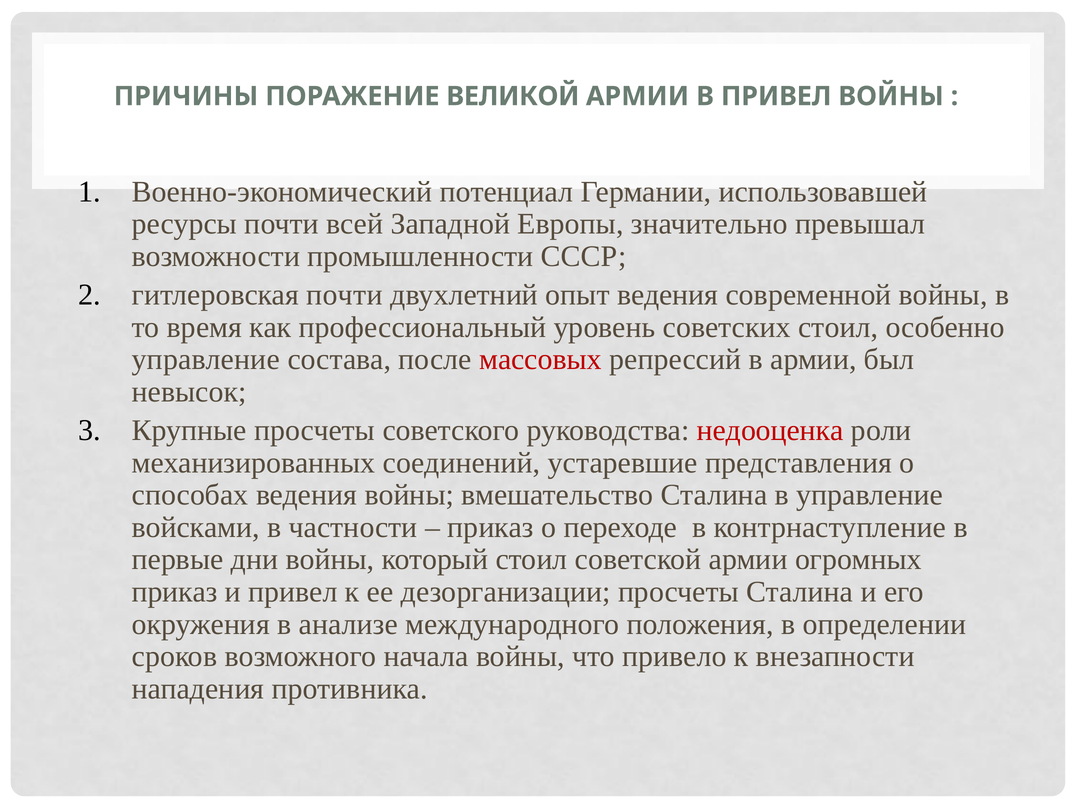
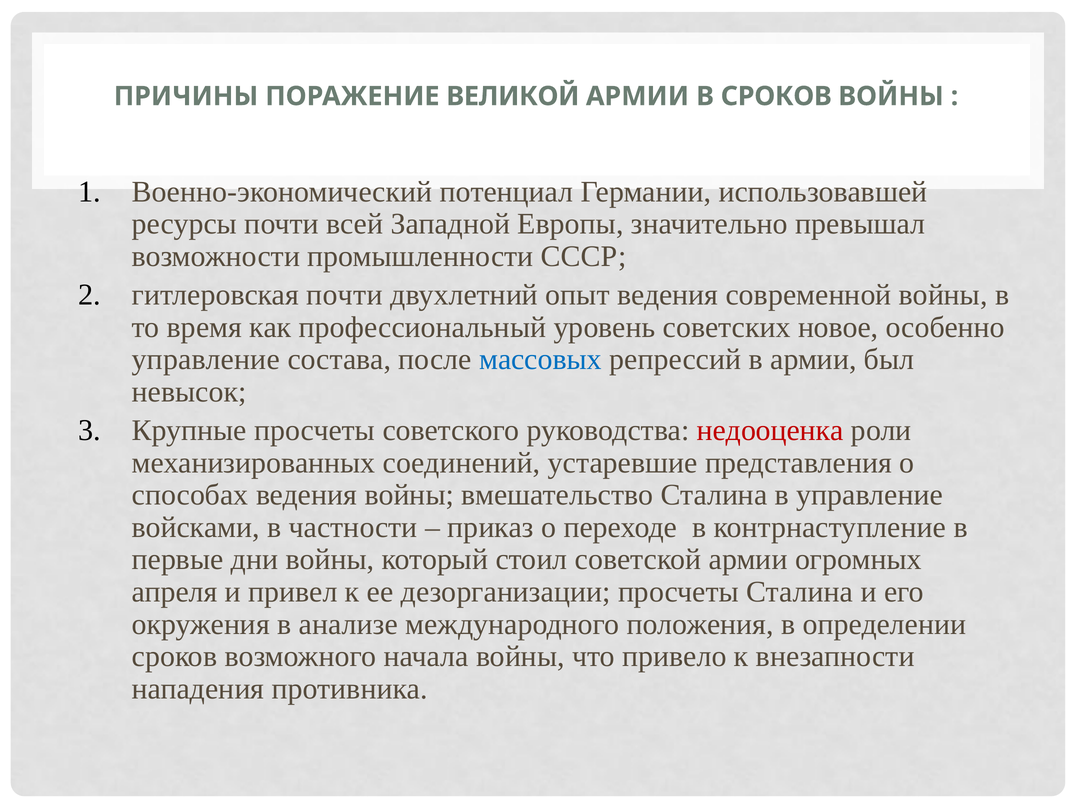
В ПРИВЕЛ: ПРИВЕЛ -> СРОКОВ
советских стоил: стоил -> новое
массовых colour: red -> blue
приказ at (175, 592): приказ -> апреля
